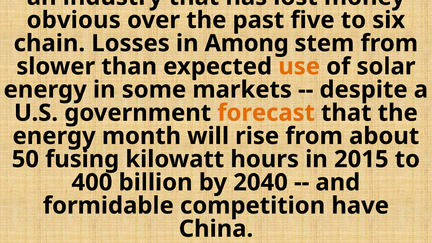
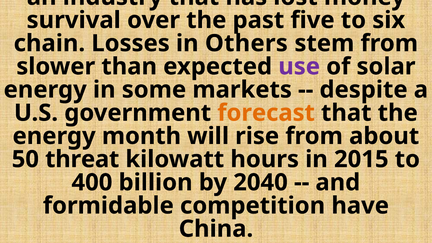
obvious: obvious -> survival
Among: Among -> Others
use colour: orange -> purple
fusing: fusing -> threat
